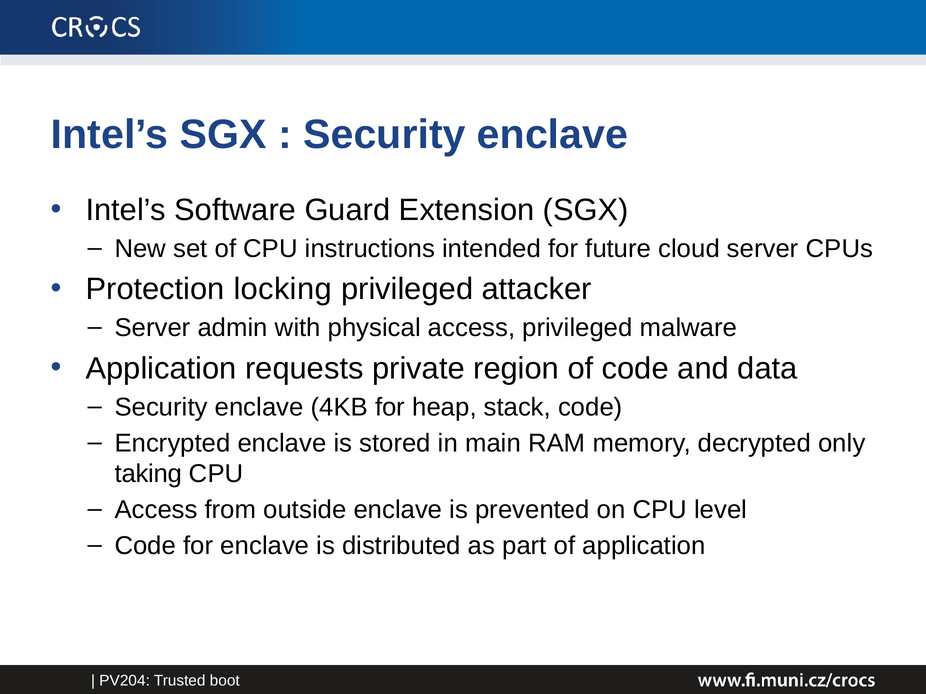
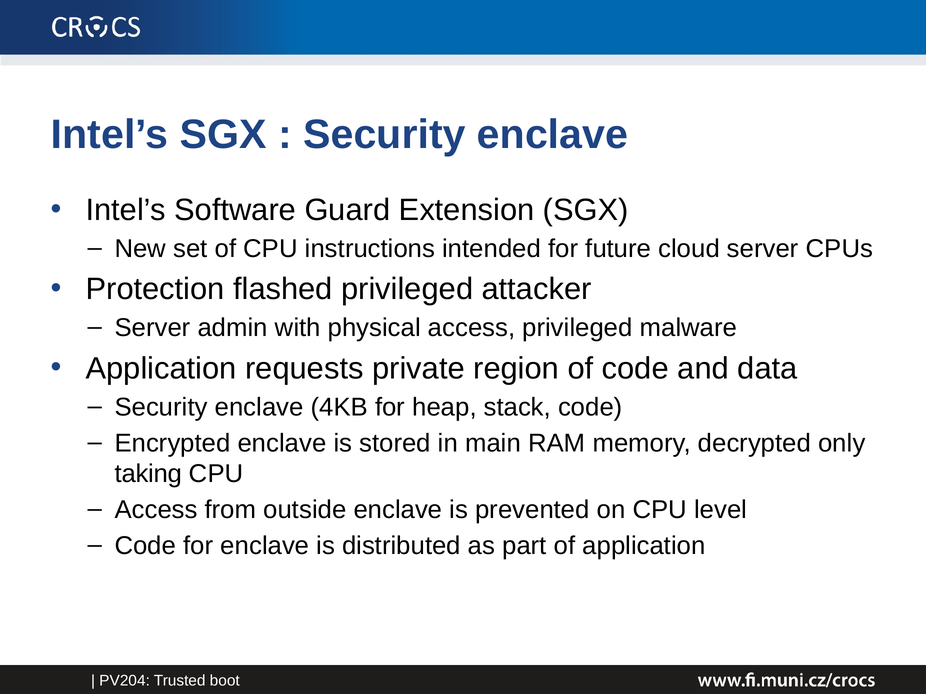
locking: locking -> flashed
